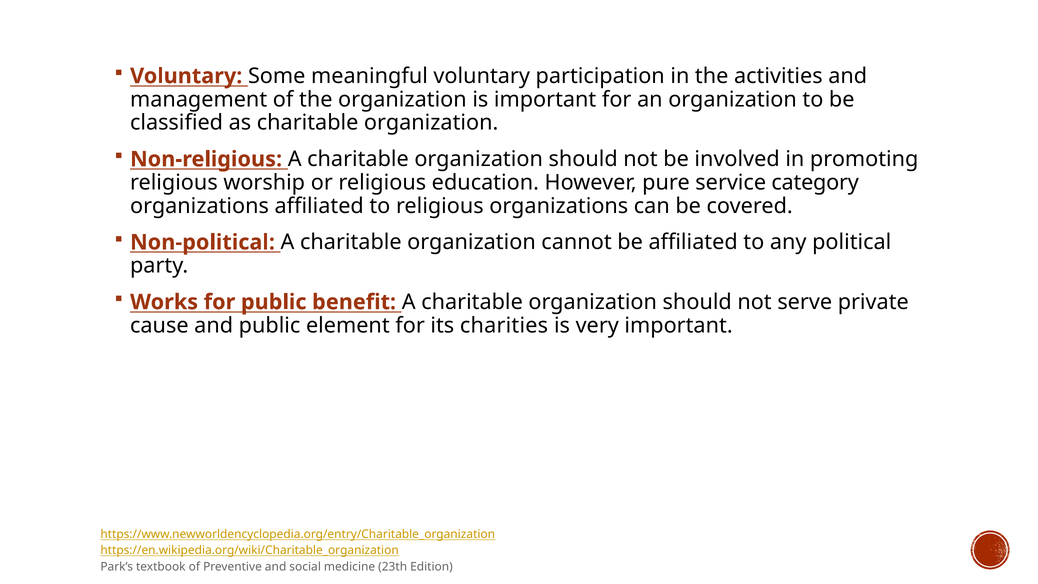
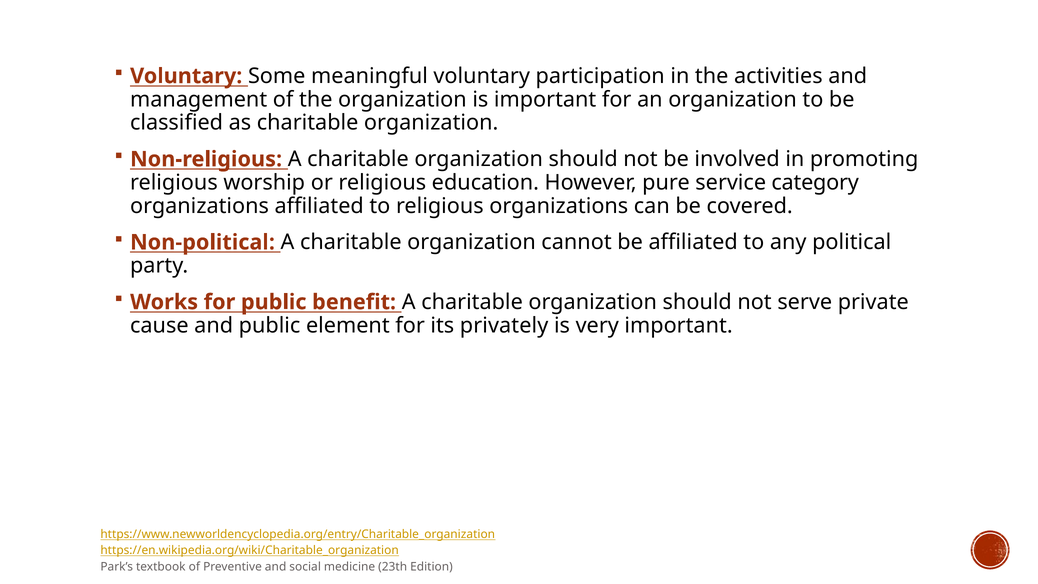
charities: charities -> privately
